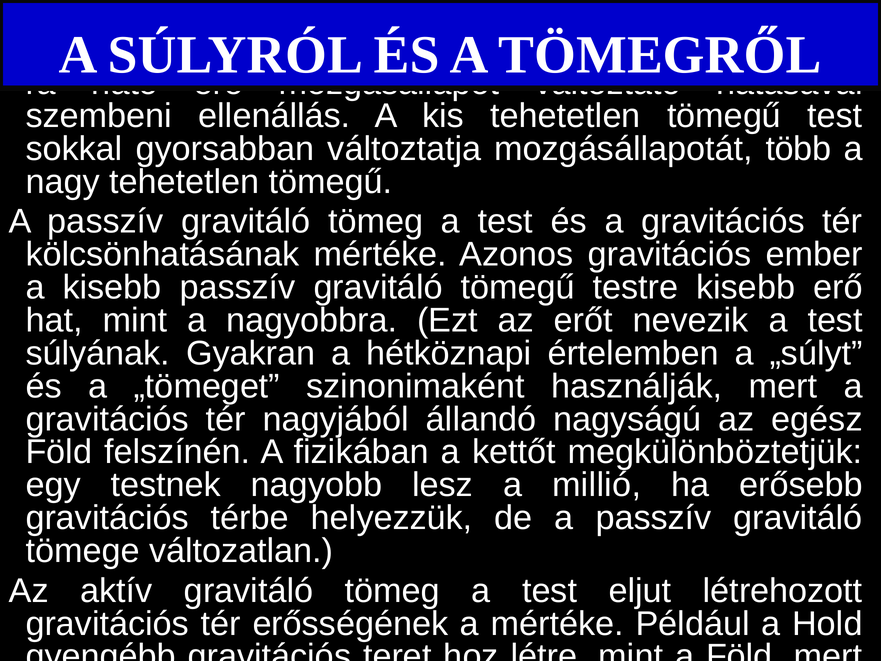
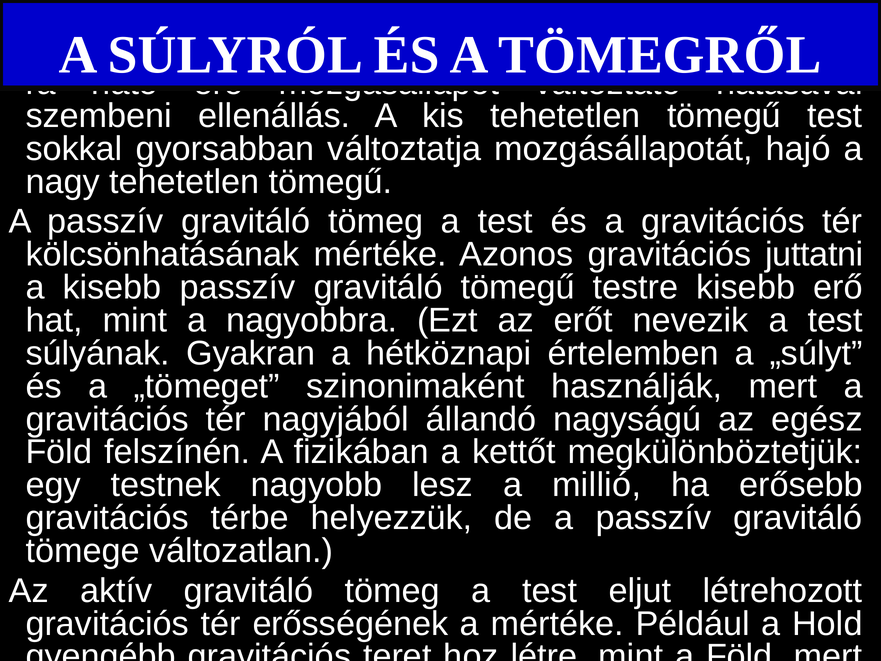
több: több -> hajó
ember: ember -> juttatni
